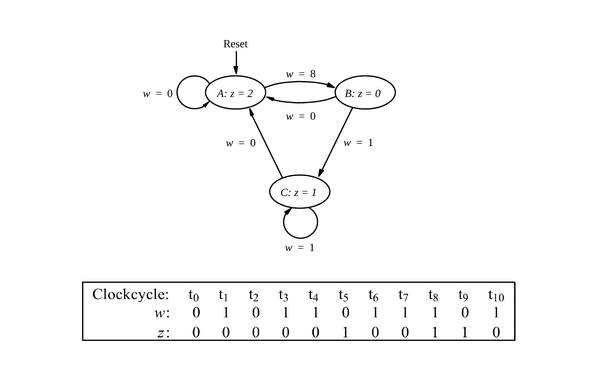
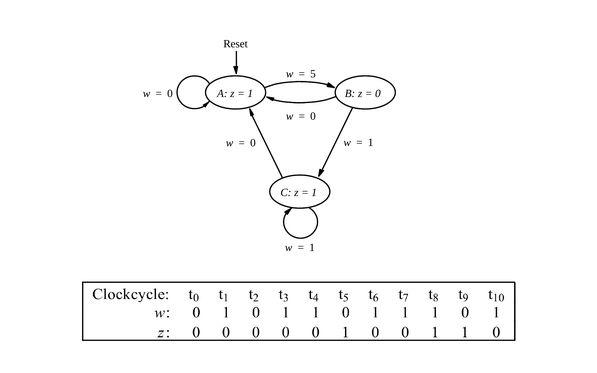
8: 8 -> 5
2 at (250, 93): 2 -> 1
